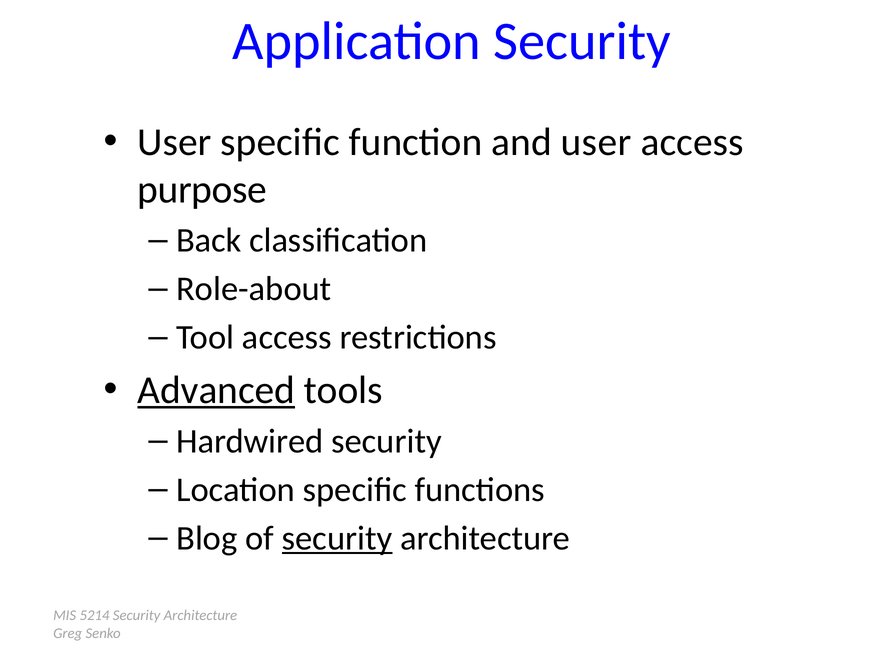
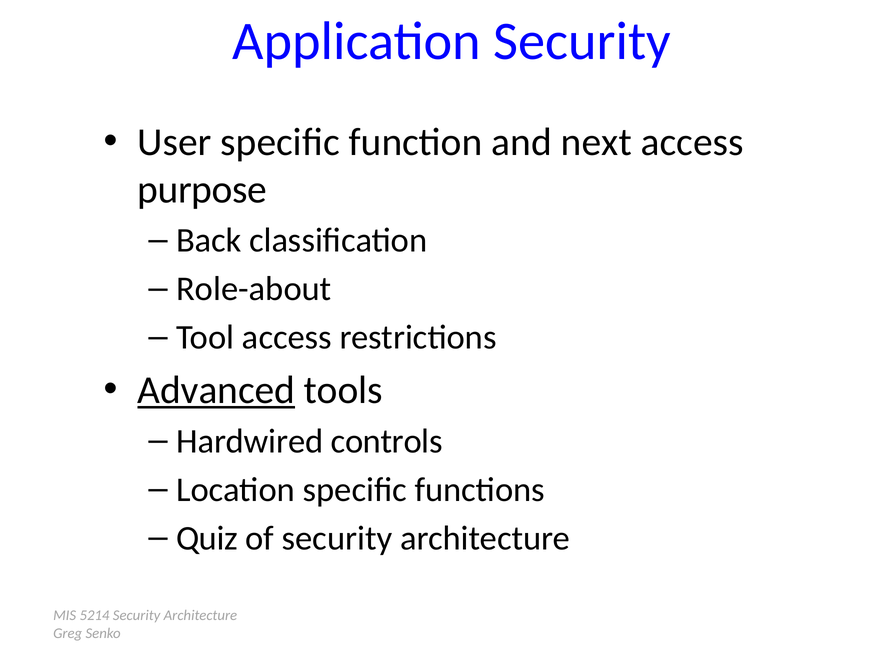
and user: user -> next
Hardwired security: security -> controls
Blog: Blog -> Quiz
security at (337, 538) underline: present -> none
